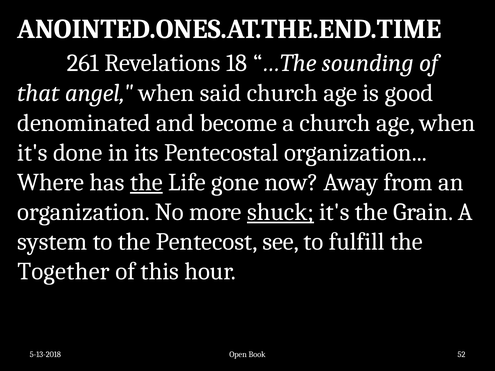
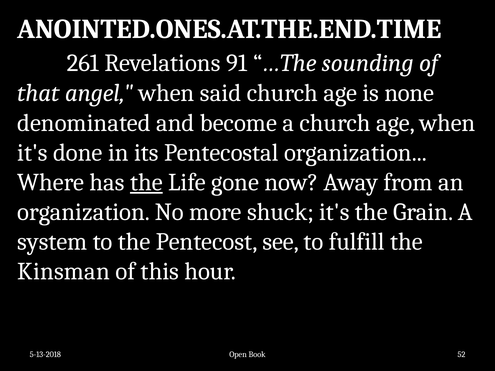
18: 18 -> 91
good: good -> none
shuck underline: present -> none
Together: Together -> Kinsman
